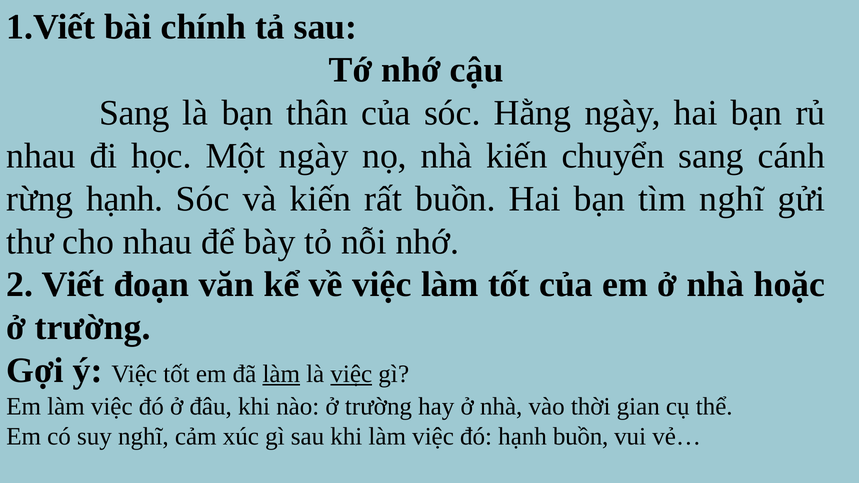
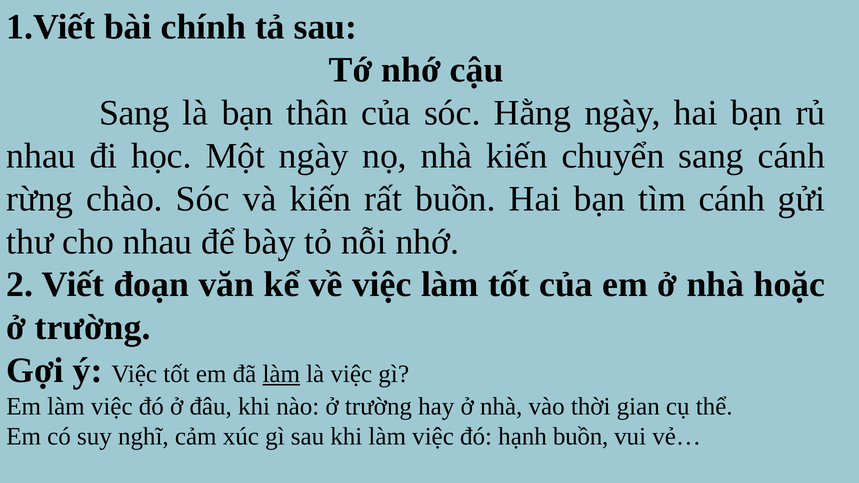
rừng hạnh: hạnh -> chào
tìm nghĩ: nghĩ -> cánh
việc at (351, 374) underline: present -> none
